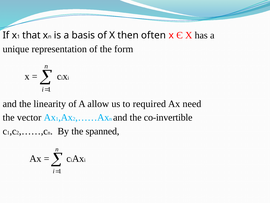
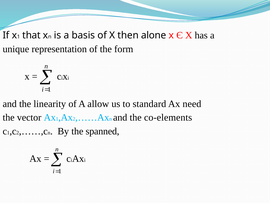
often: often -> alone
required: required -> standard
co-invertible: co-invertible -> co-elements
